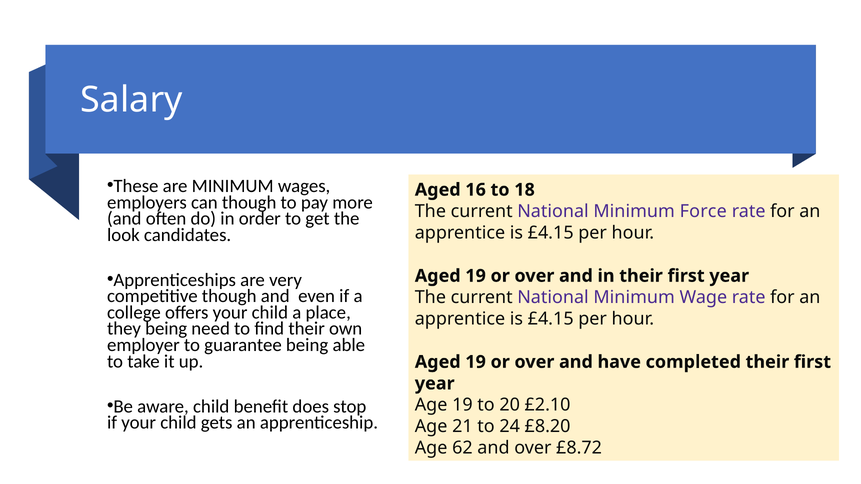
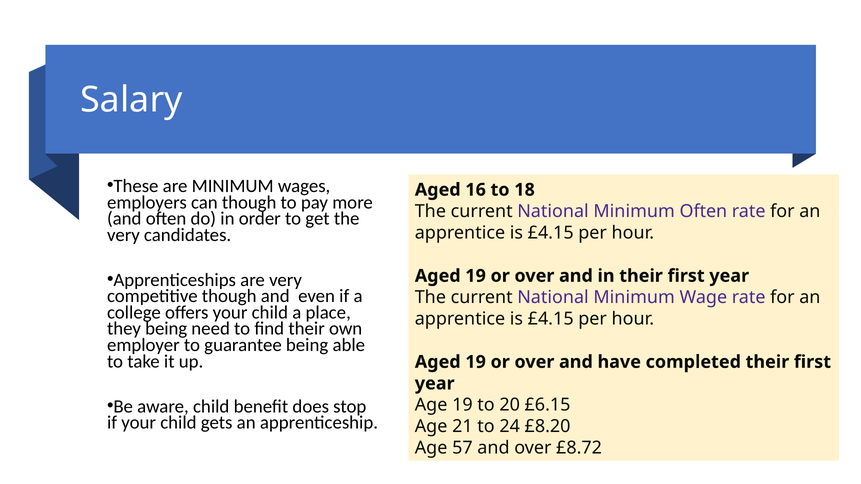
Minimum Force: Force -> Often
look at (123, 235): look -> very
£2.10: £2.10 -> £6.15
62: 62 -> 57
